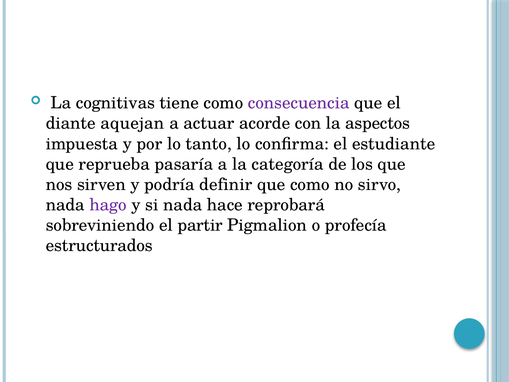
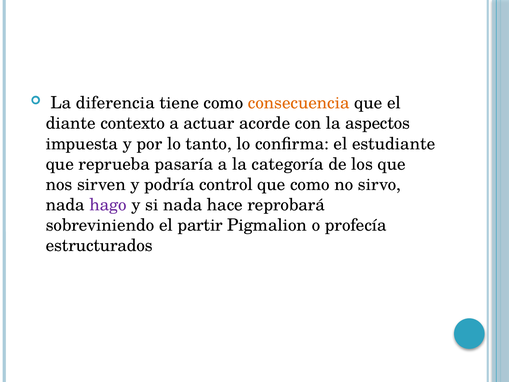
cognitivas: cognitivas -> diferencia
consecuencia colour: purple -> orange
aquejan: aquejan -> contexto
definir: definir -> control
